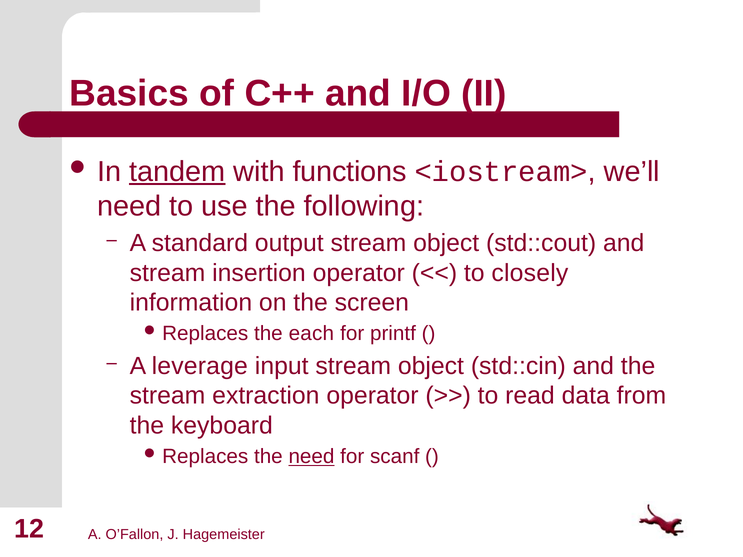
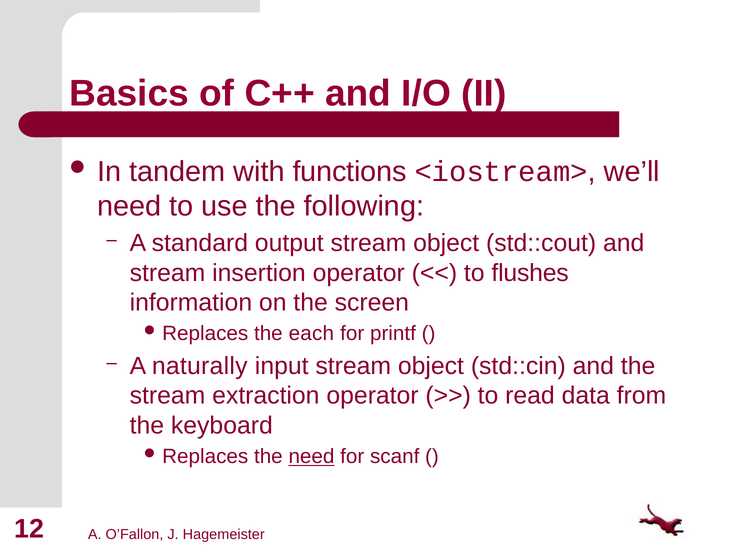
tandem underline: present -> none
closely: closely -> flushes
leverage: leverage -> naturally
